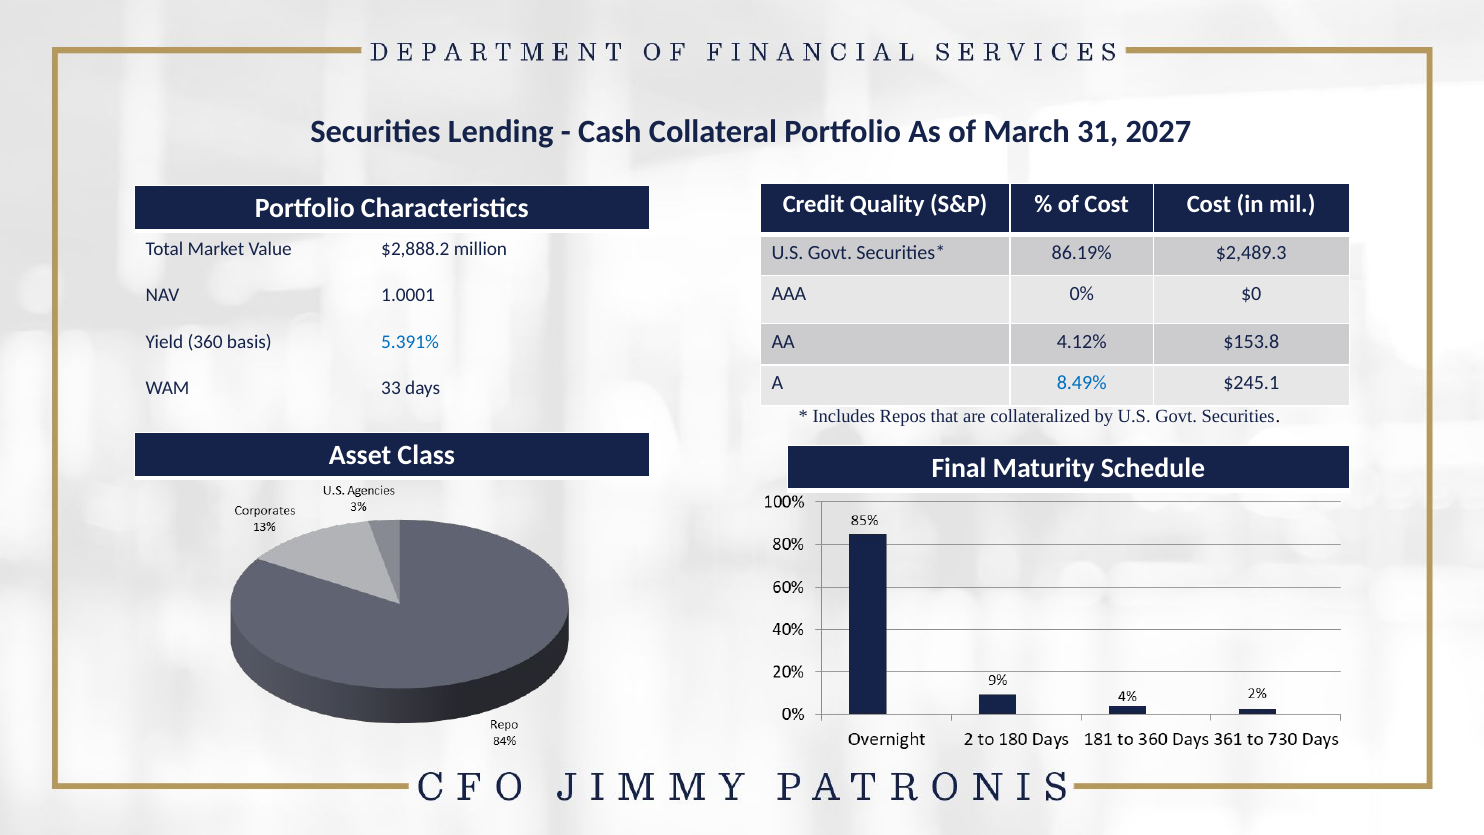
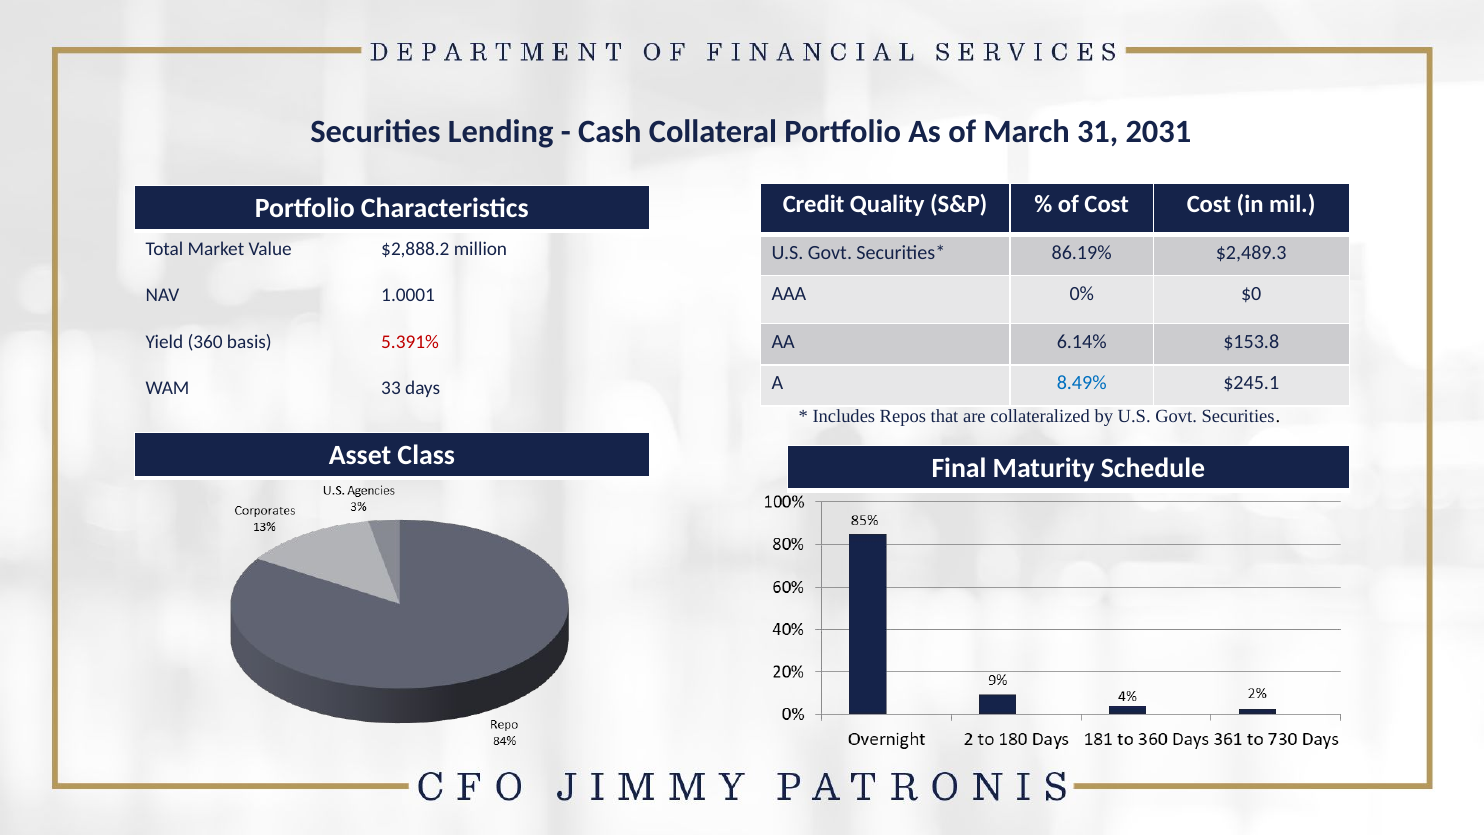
2027: 2027 -> 2031
4.12%: 4.12% -> 6.14%
5.391% colour: blue -> red
